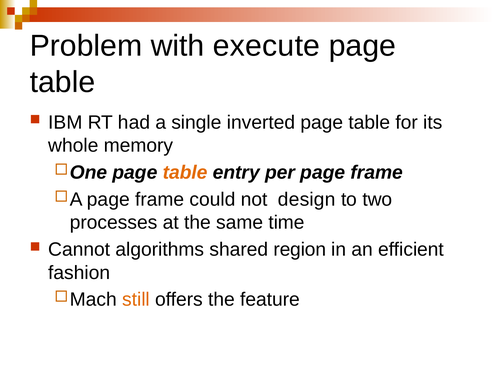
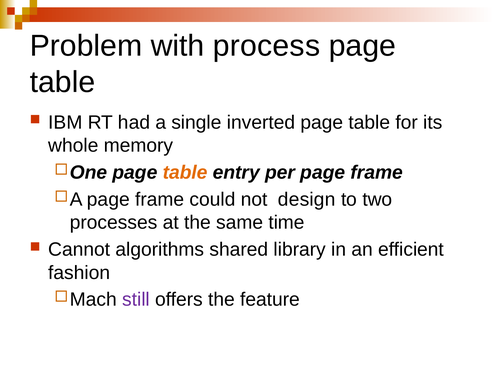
execute: execute -> process
region: region -> library
still colour: orange -> purple
